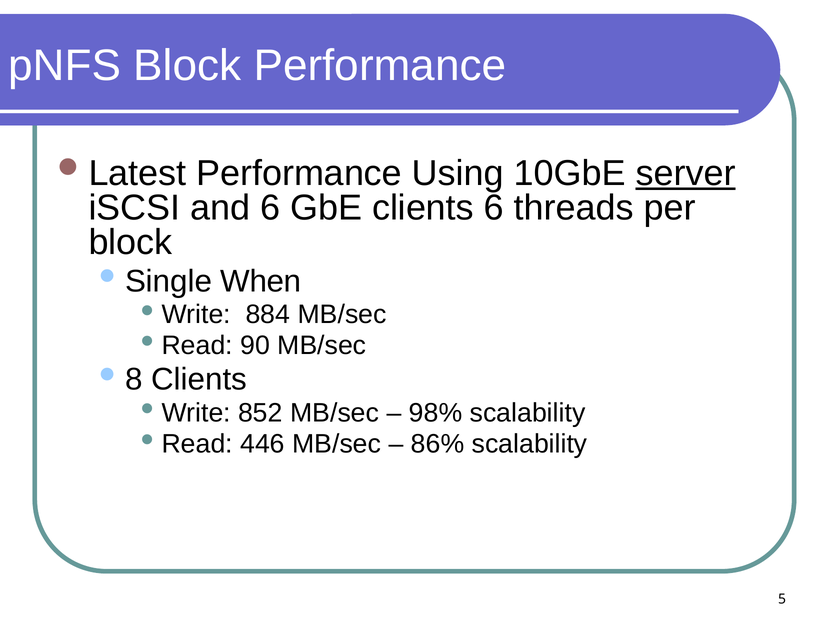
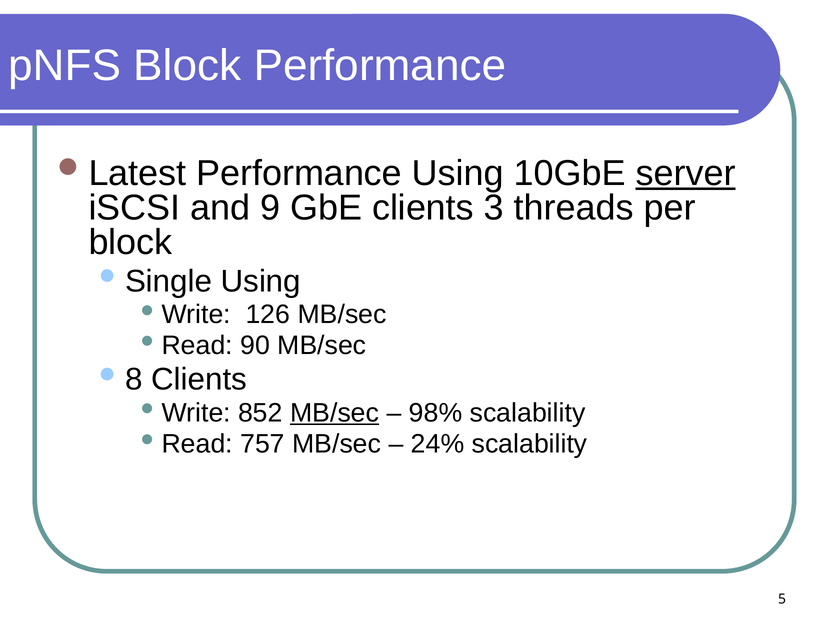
and 6: 6 -> 9
clients 6: 6 -> 3
When at (261, 281): When -> Using
884: 884 -> 126
MB/sec at (335, 413) underline: none -> present
446: 446 -> 757
86%: 86% -> 24%
